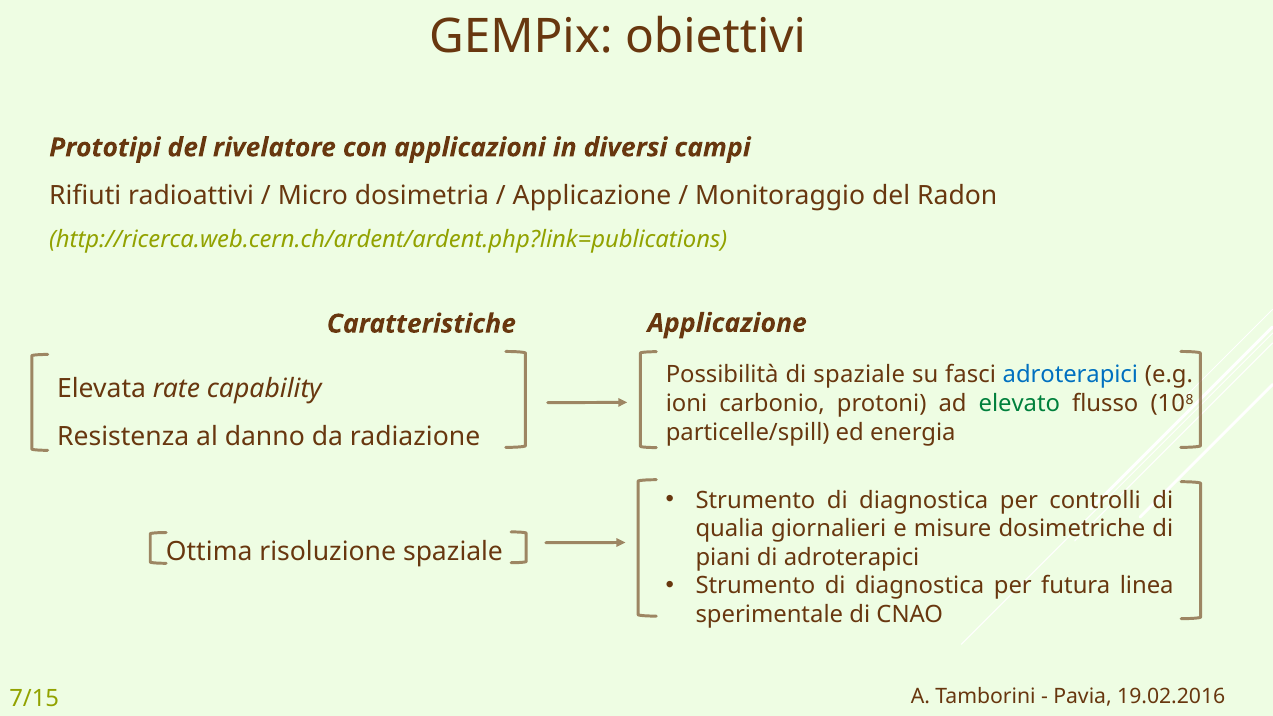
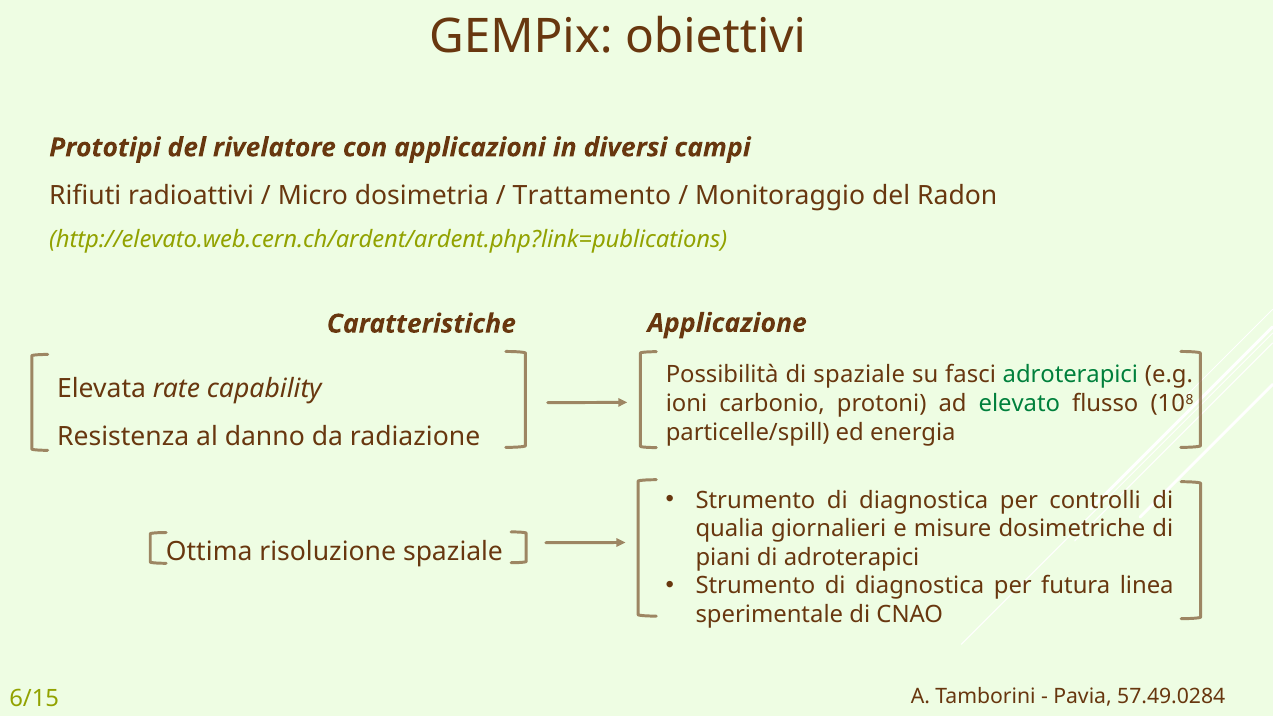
Applicazione at (592, 195): Applicazione -> Trattamento
http://ricerca.web.cern.ch/ardent/ardent.php?link=publications: http://ricerca.web.cern.ch/ardent/ardent.php?link=publications -> http://elevato.web.cern.ch/ardent/ardent.php?link=publications
adroterapici at (1070, 375) colour: blue -> green
19.02.2016: 19.02.2016 -> 57.49.0284
7/15: 7/15 -> 6/15
